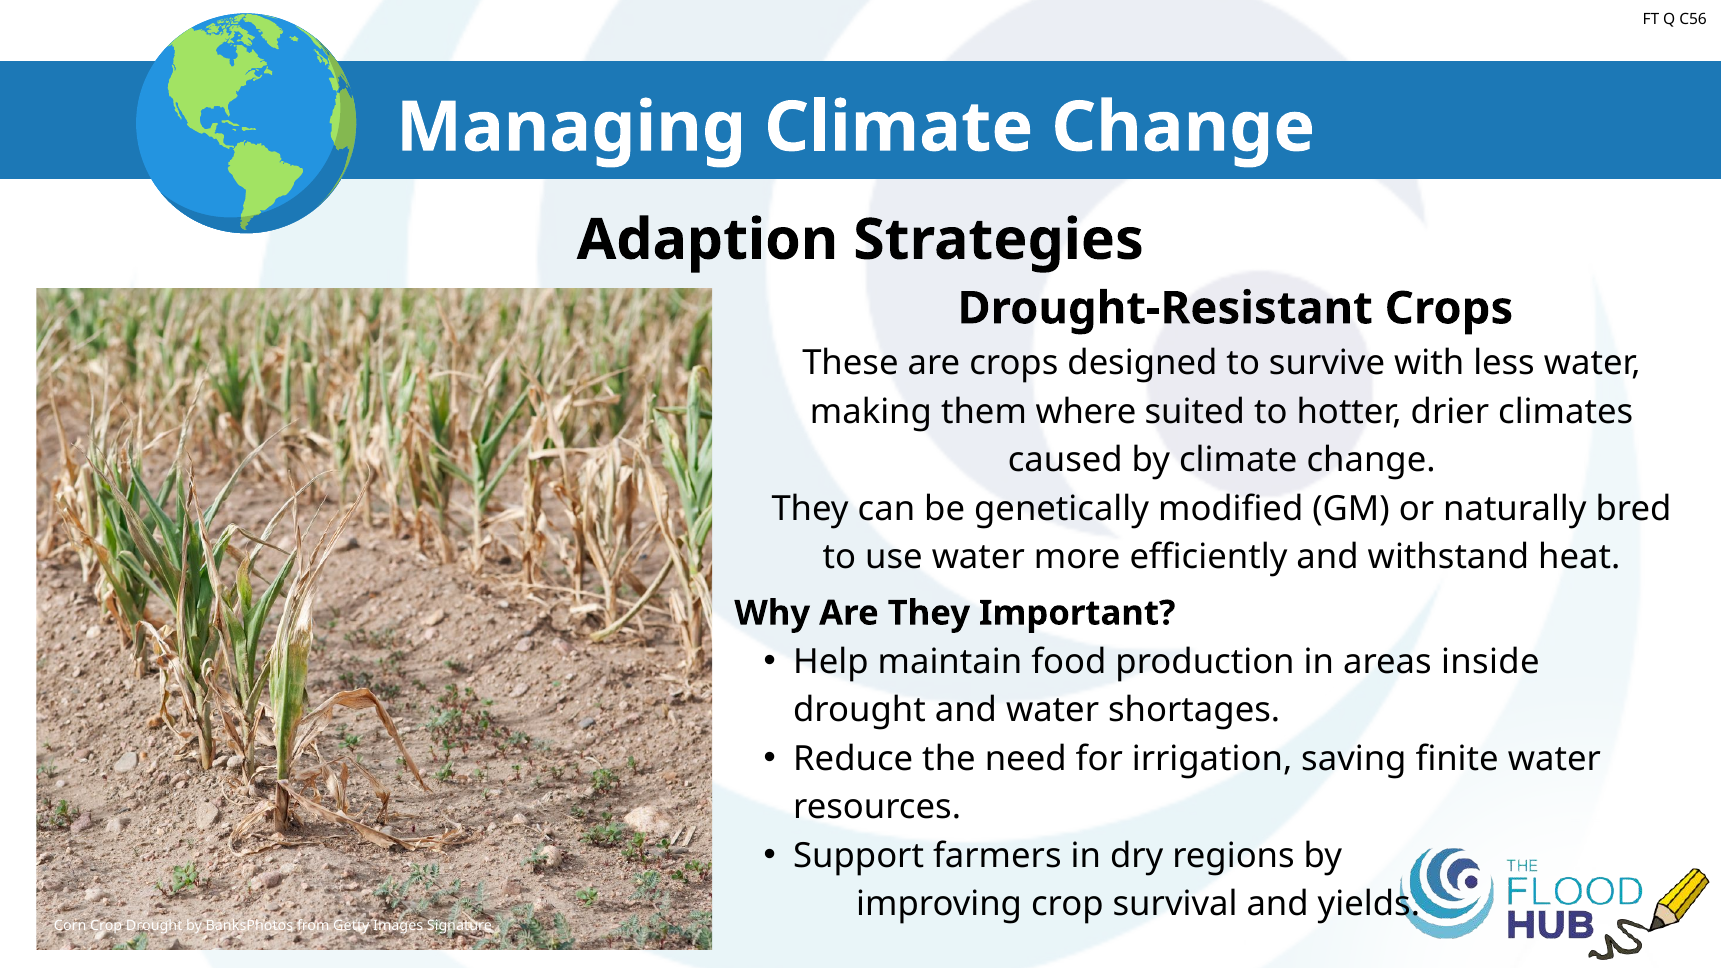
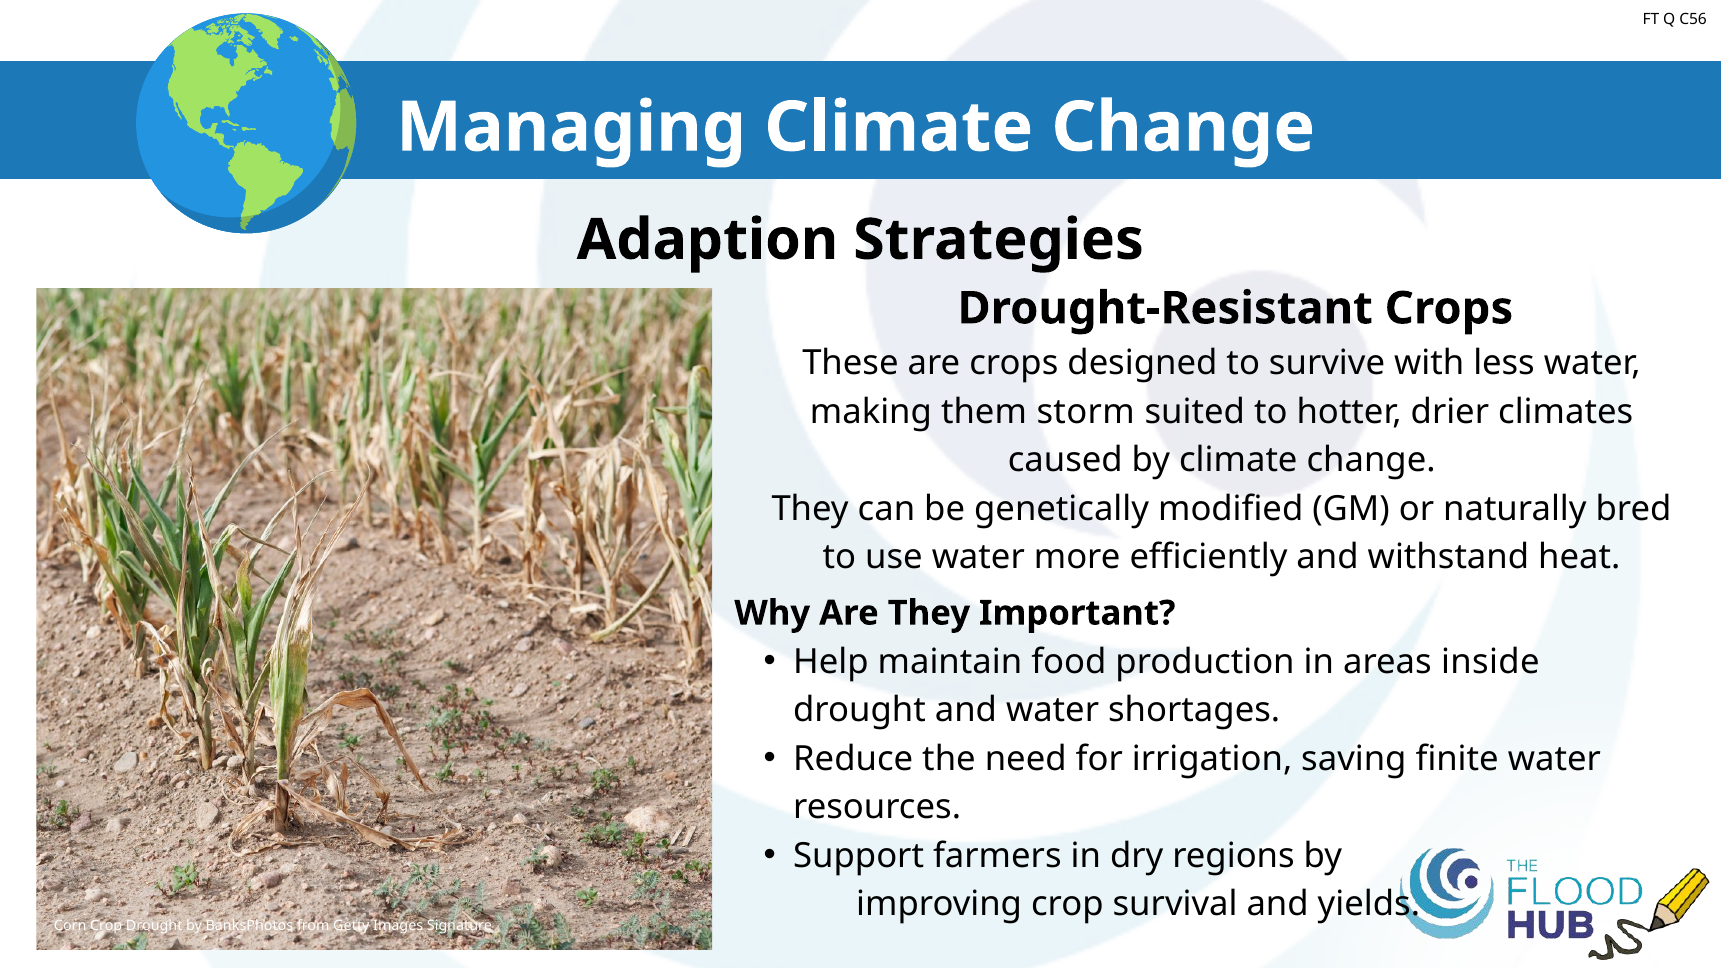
where: where -> storm
